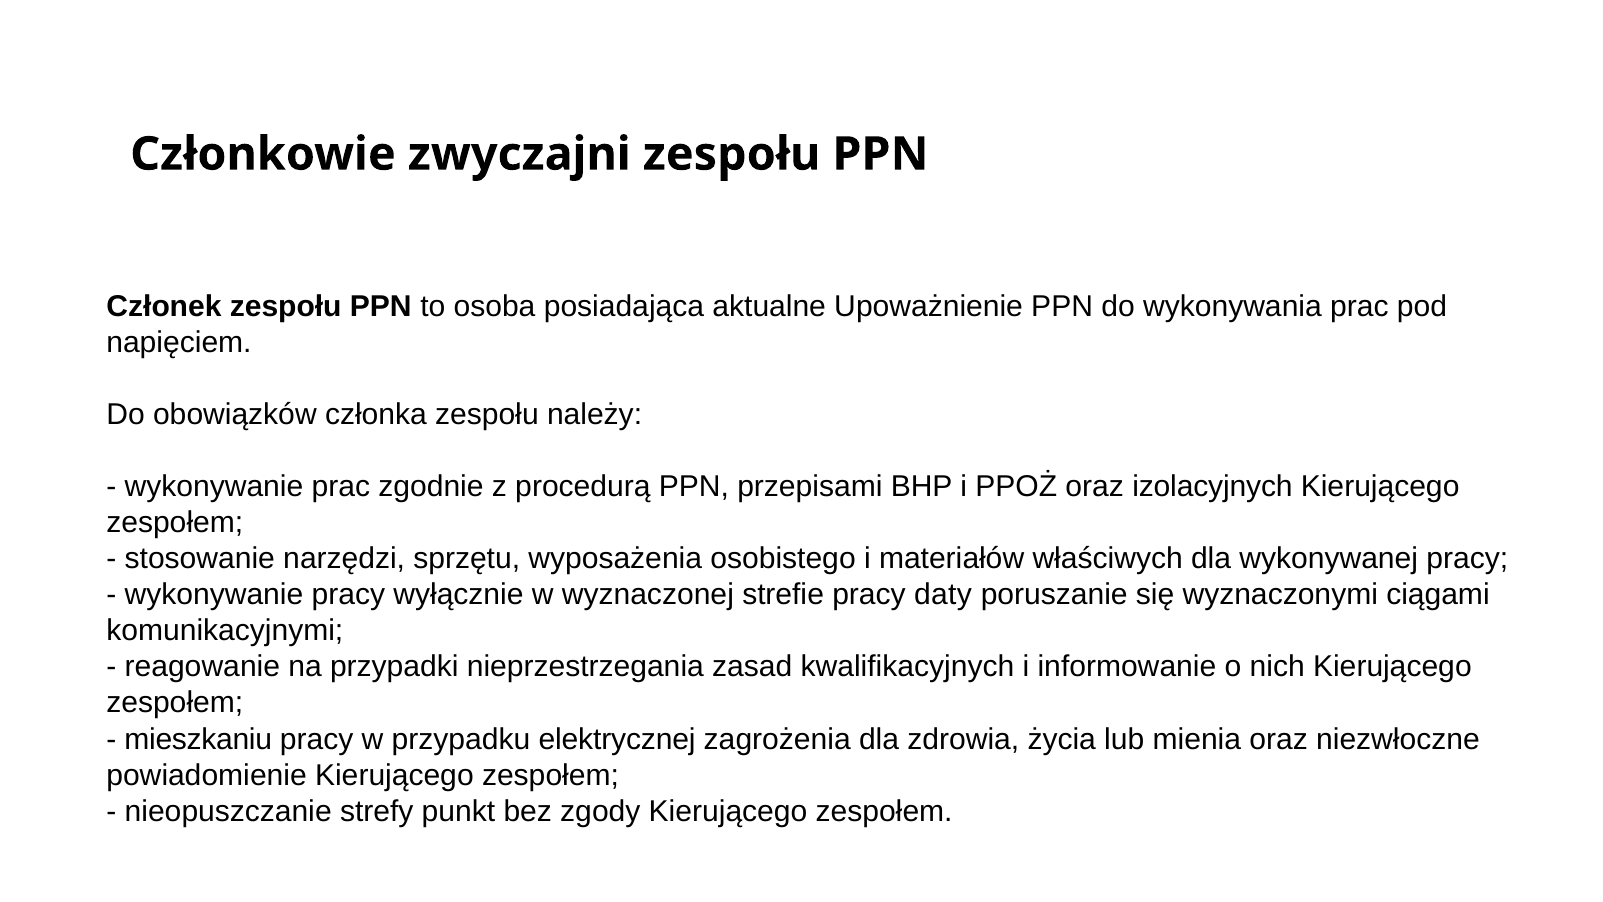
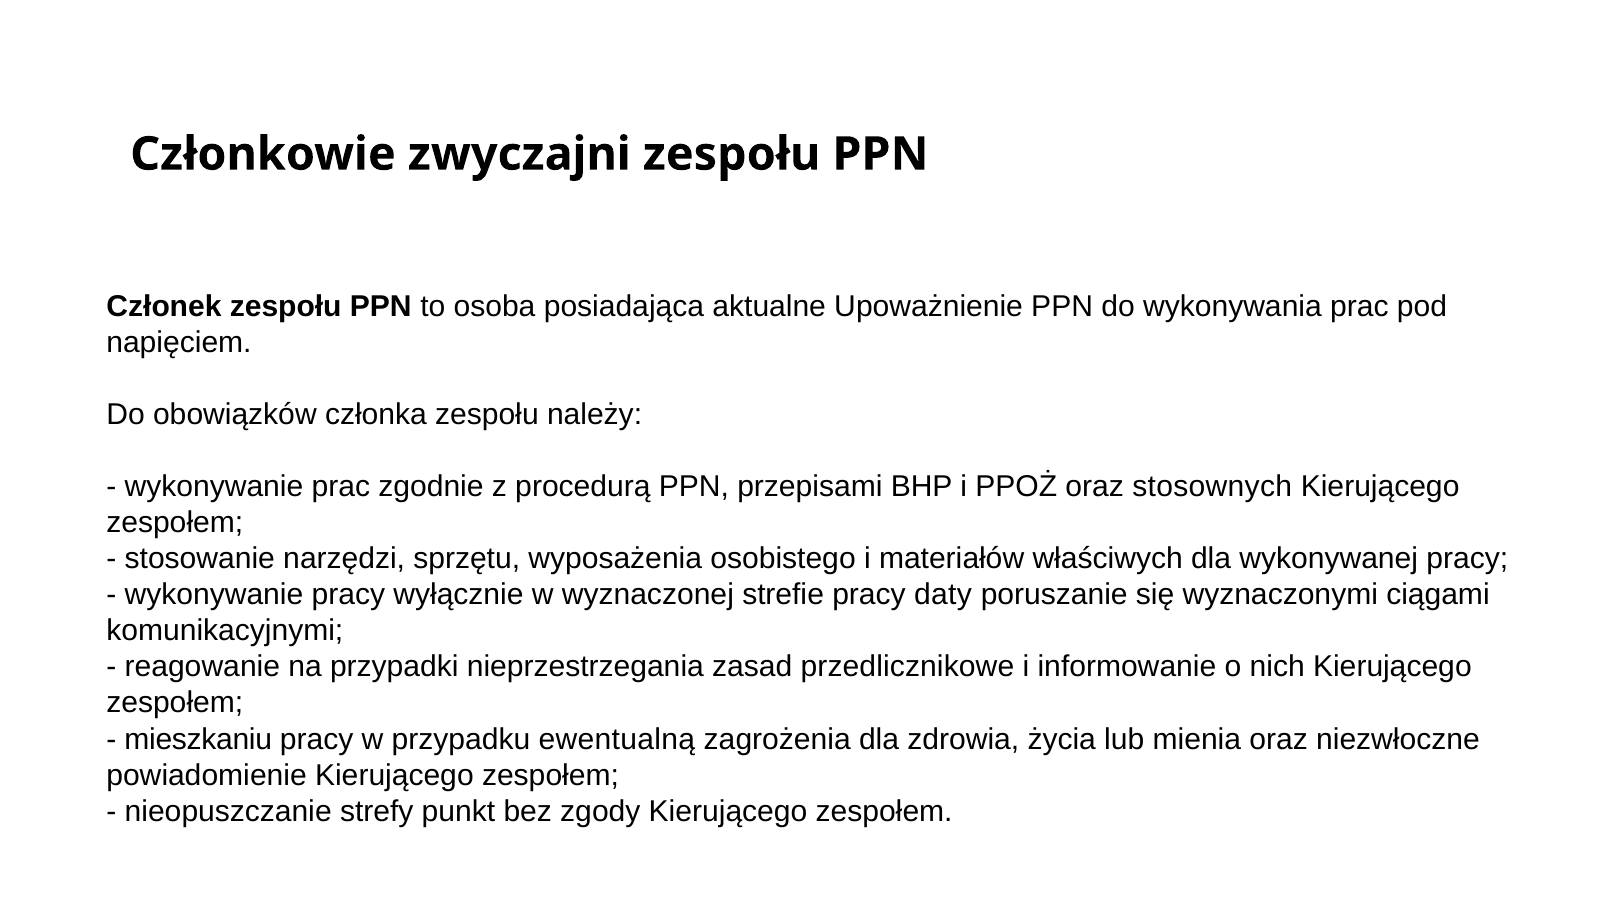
izolacyjnych: izolacyjnych -> stosownych
kwalifikacyjnych: kwalifikacyjnych -> przedlicznikowe
elektrycznej: elektrycznej -> ewentualną
